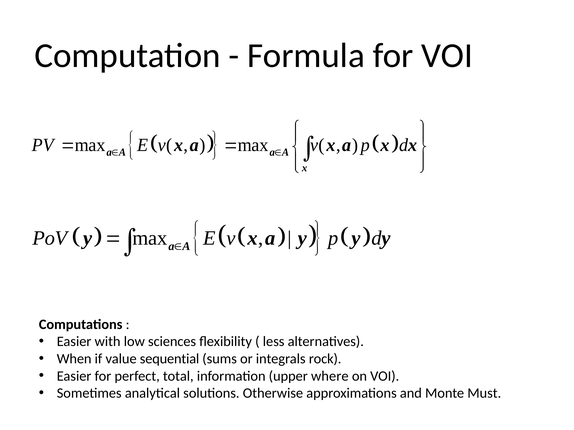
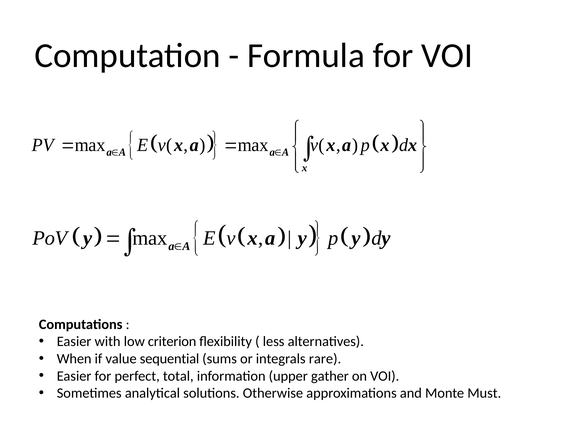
sciences: sciences -> criterion
rock: rock -> rare
where: where -> gather
